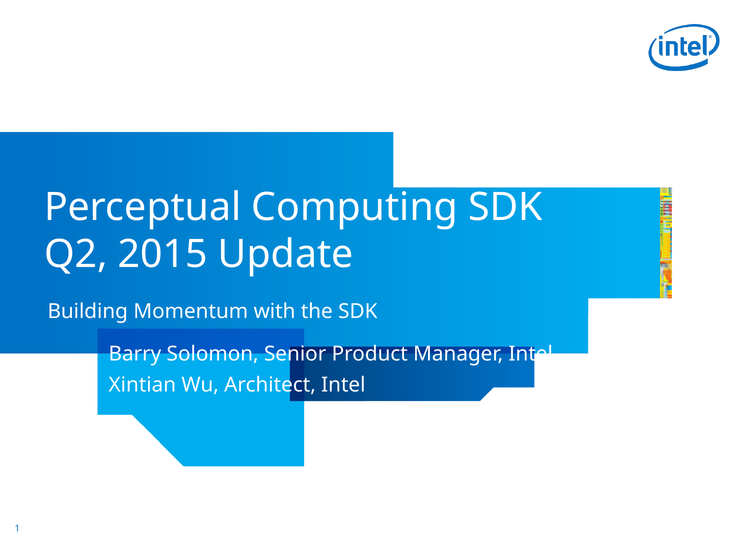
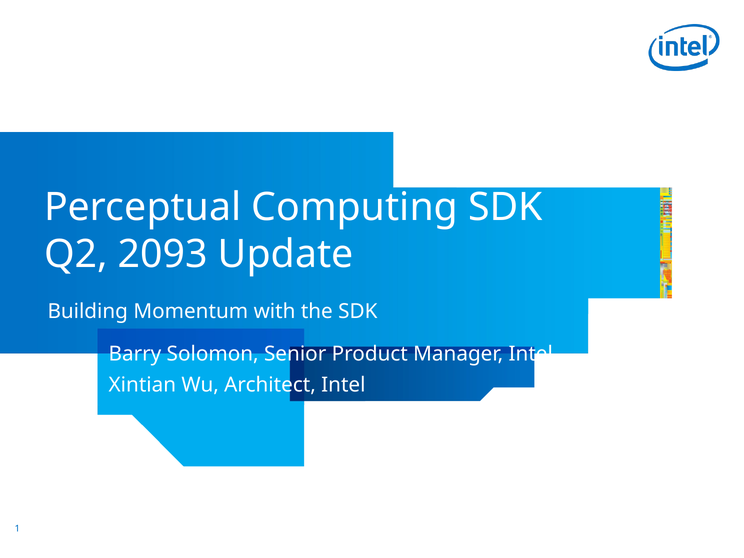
2015: 2015 -> 2093
